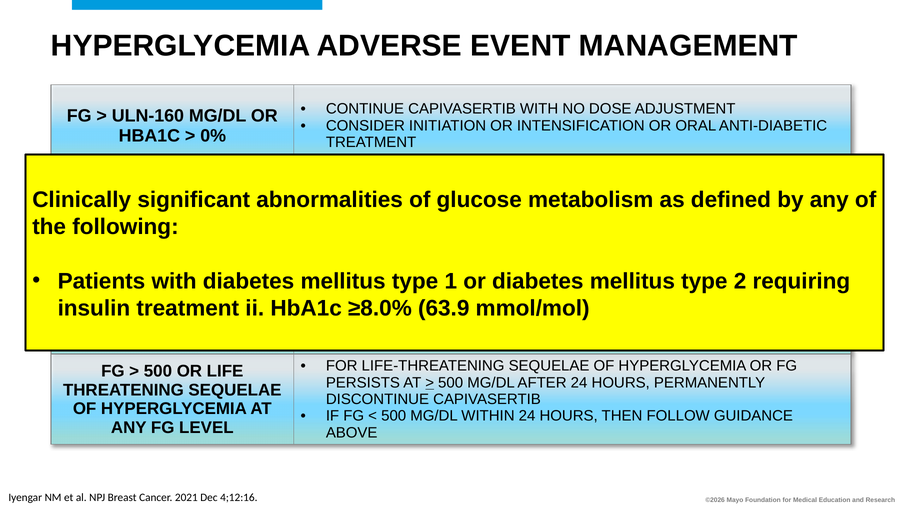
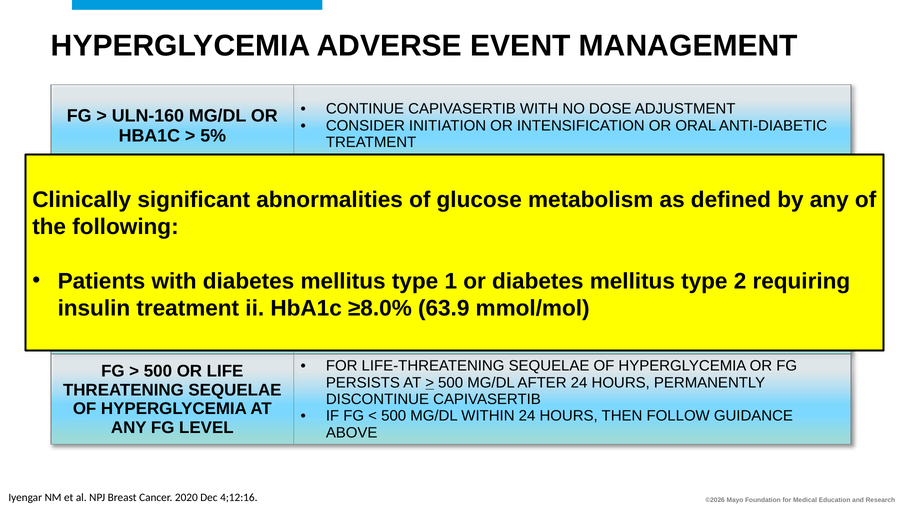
0%: 0% -> 5%
2021: 2021 -> 2020
